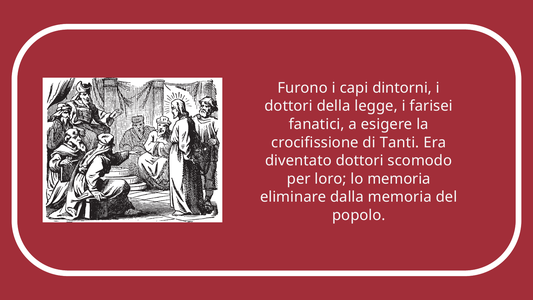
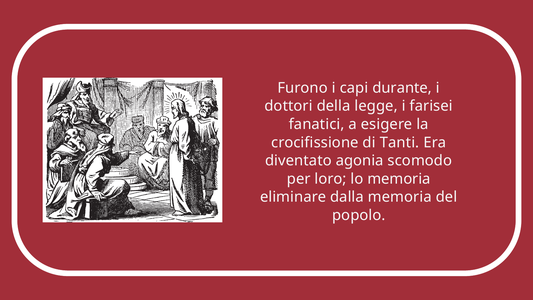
dintorni: dintorni -> durante
diventato dottori: dottori -> agonia
